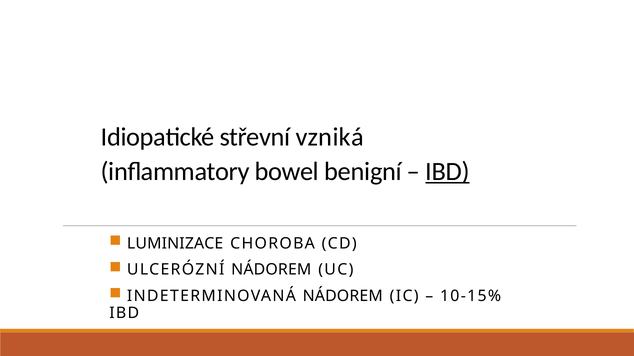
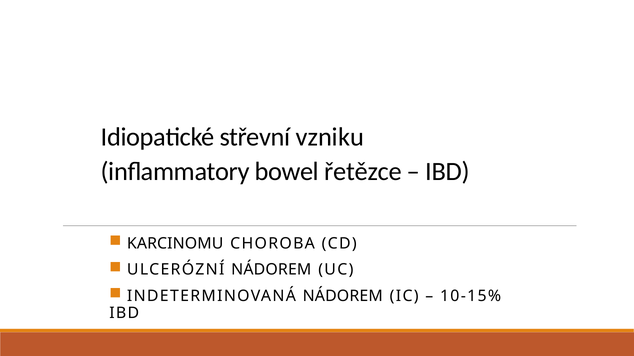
vzniká: vzniká -> vzniku
benigní: benigní -> řetězce
IBD at (448, 172) underline: present -> none
LUMINIZACE: LUMINIZACE -> KARCINOMU
